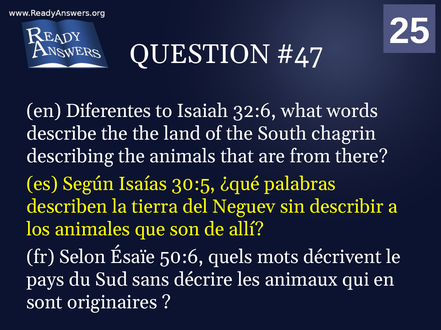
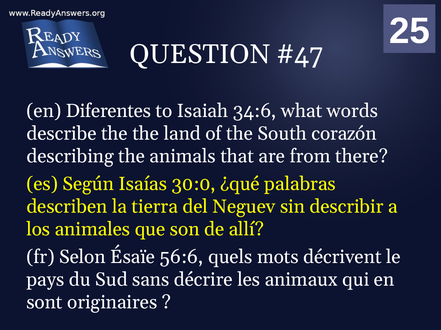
32:6: 32:6 -> 34:6
chagrin: chagrin -> corazón
30:5: 30:5 -> 30:0
50:6: 50:6 -> 56:6
